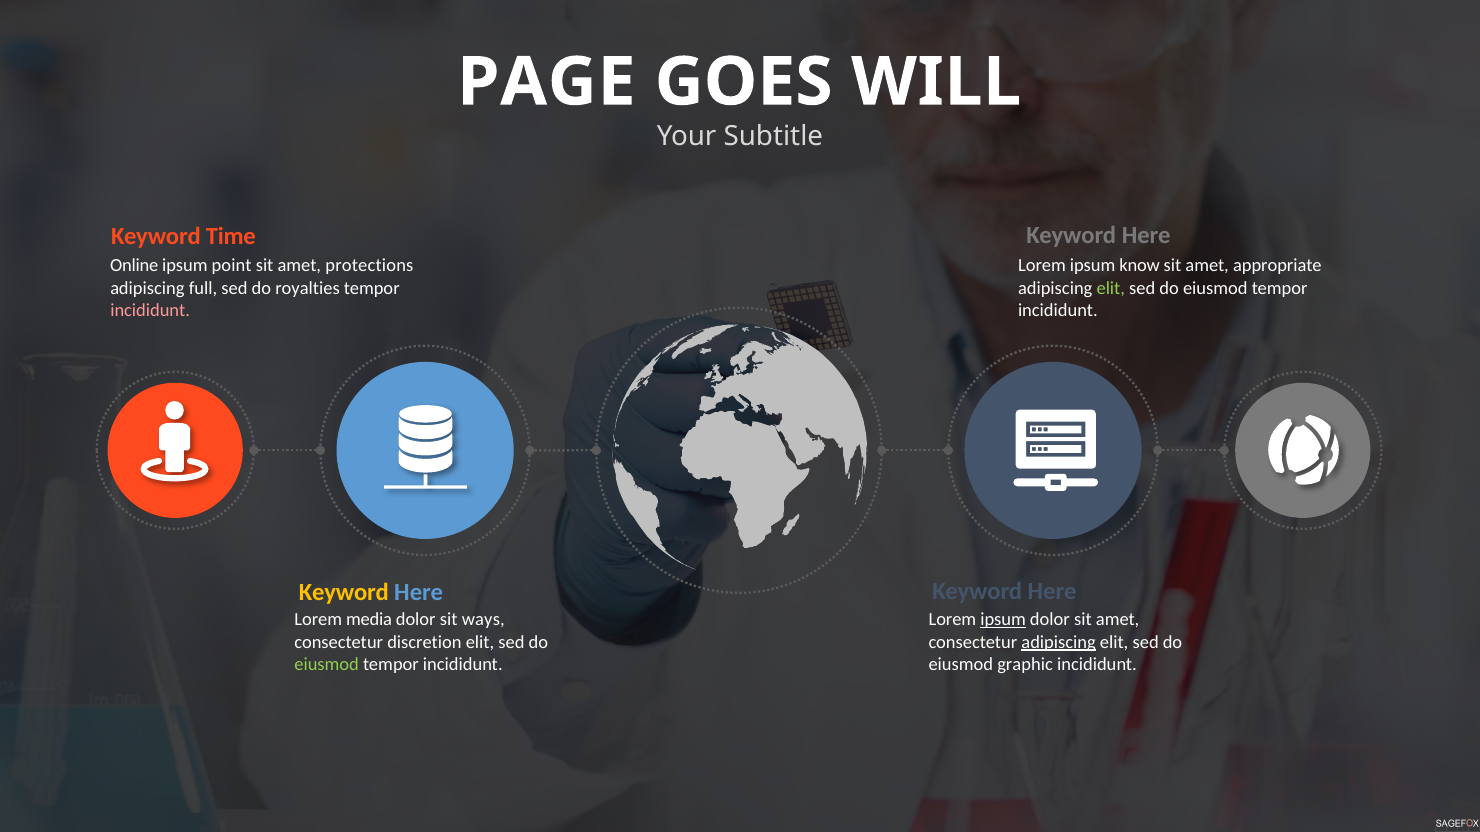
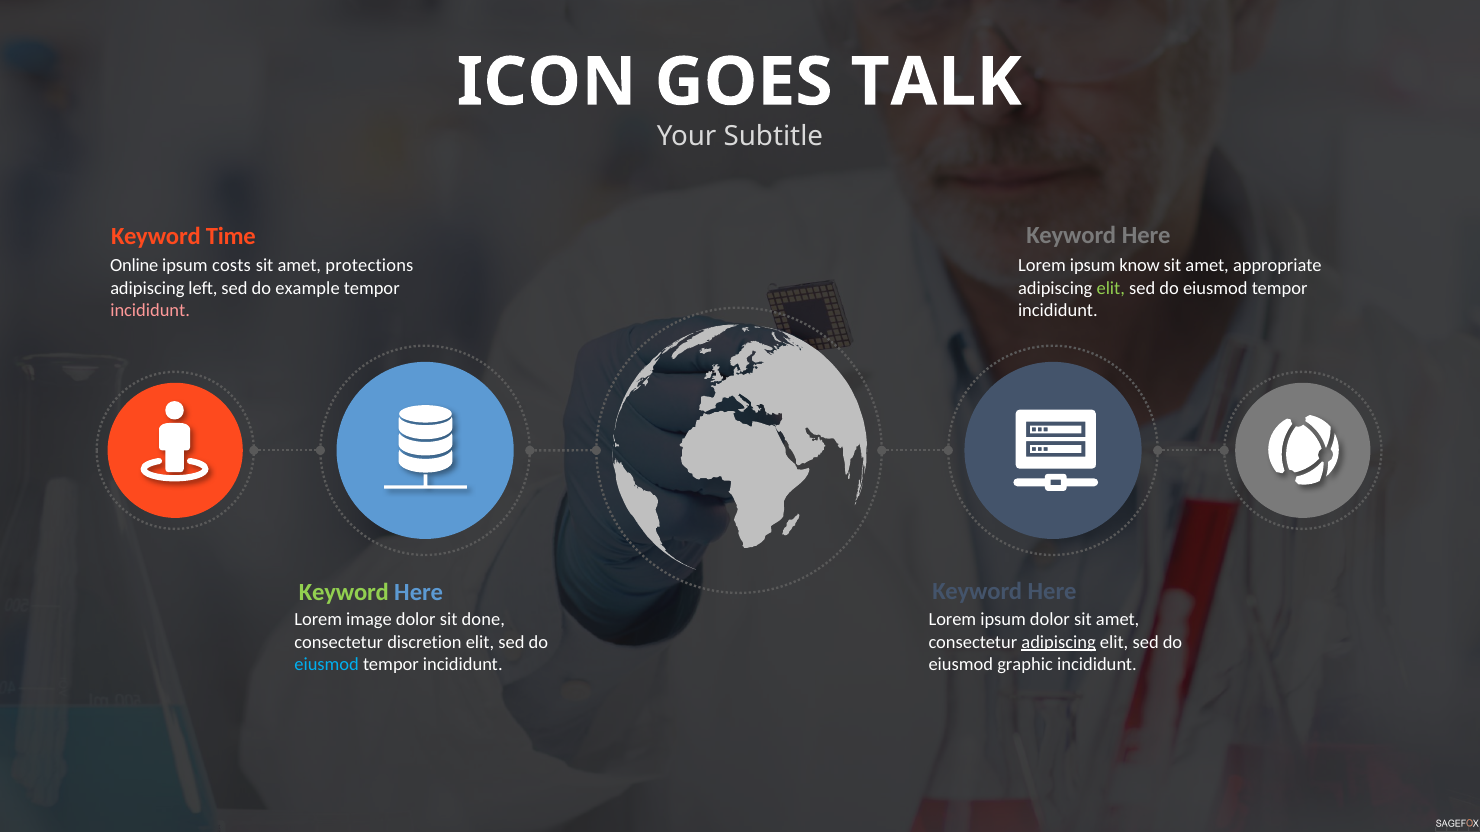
PAGE: PAGE -> ICON
WILL: WILL -> TALK
point: point -> costs
full: full -> left
royalties: royalties -> example
Keyword at (344, 592) colour: yellow -> light green
media: media -> image
ways: ways -> done
ipsum at (1003, 620) underline: present -> none
eiusmod at (327, 665) colour: light green -> light blue
